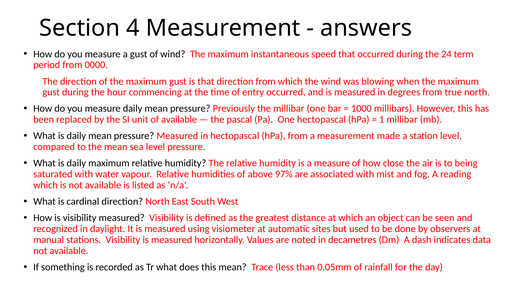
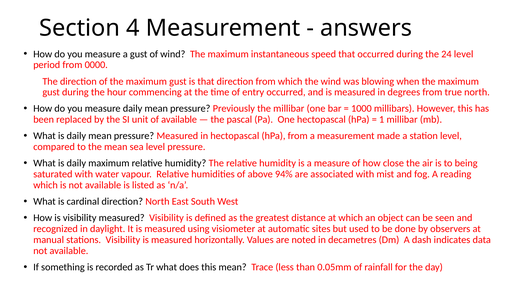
24 term: term -> level
97%: 97% -> 94%
